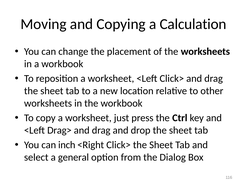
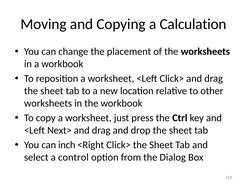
Drag>: Drag> -> Next>
general: general -> control
